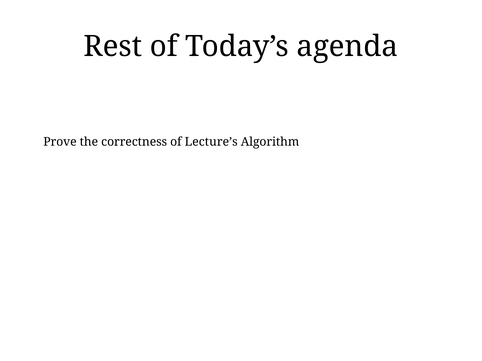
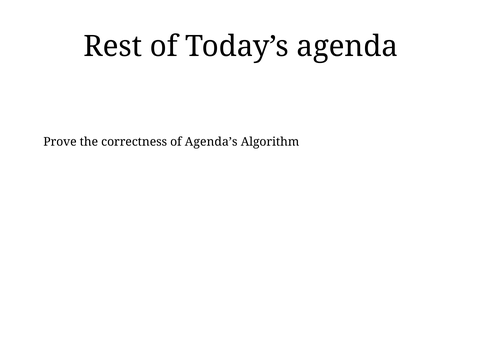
Lecture’s: Lecture’s -> Agenda’s
